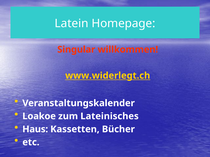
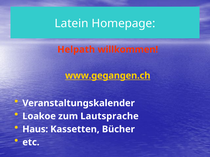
Singular: Singular -> Helpath
www.widerlegt.ch: www.widerlegt.ch -> www.gegangen.ch
Lateinisches: Lateinisches -> Lautsprache
